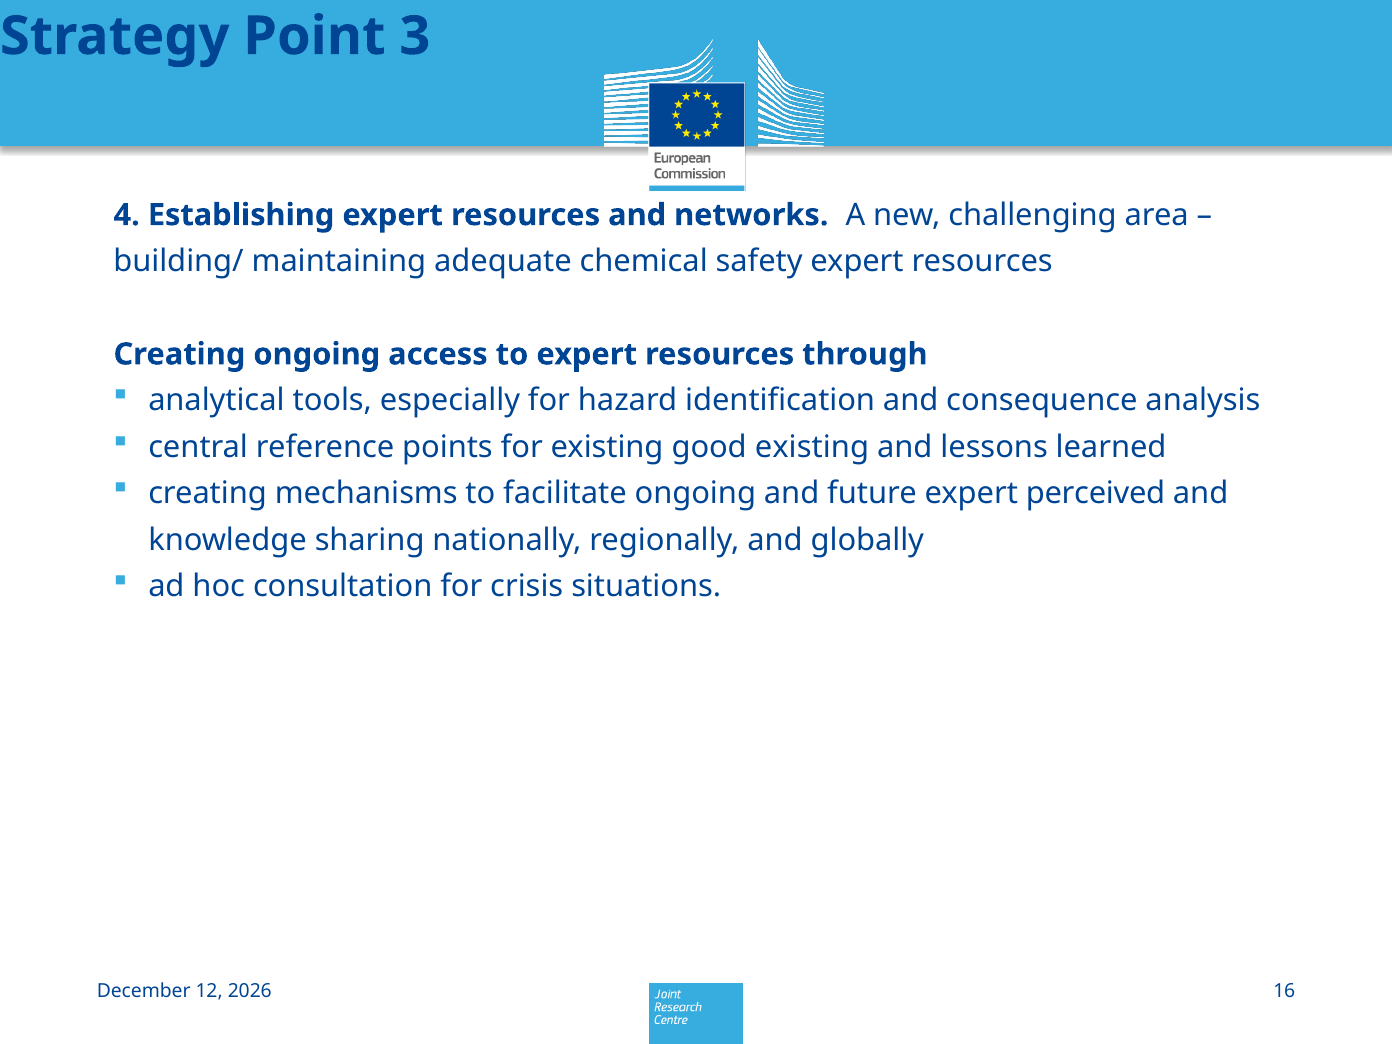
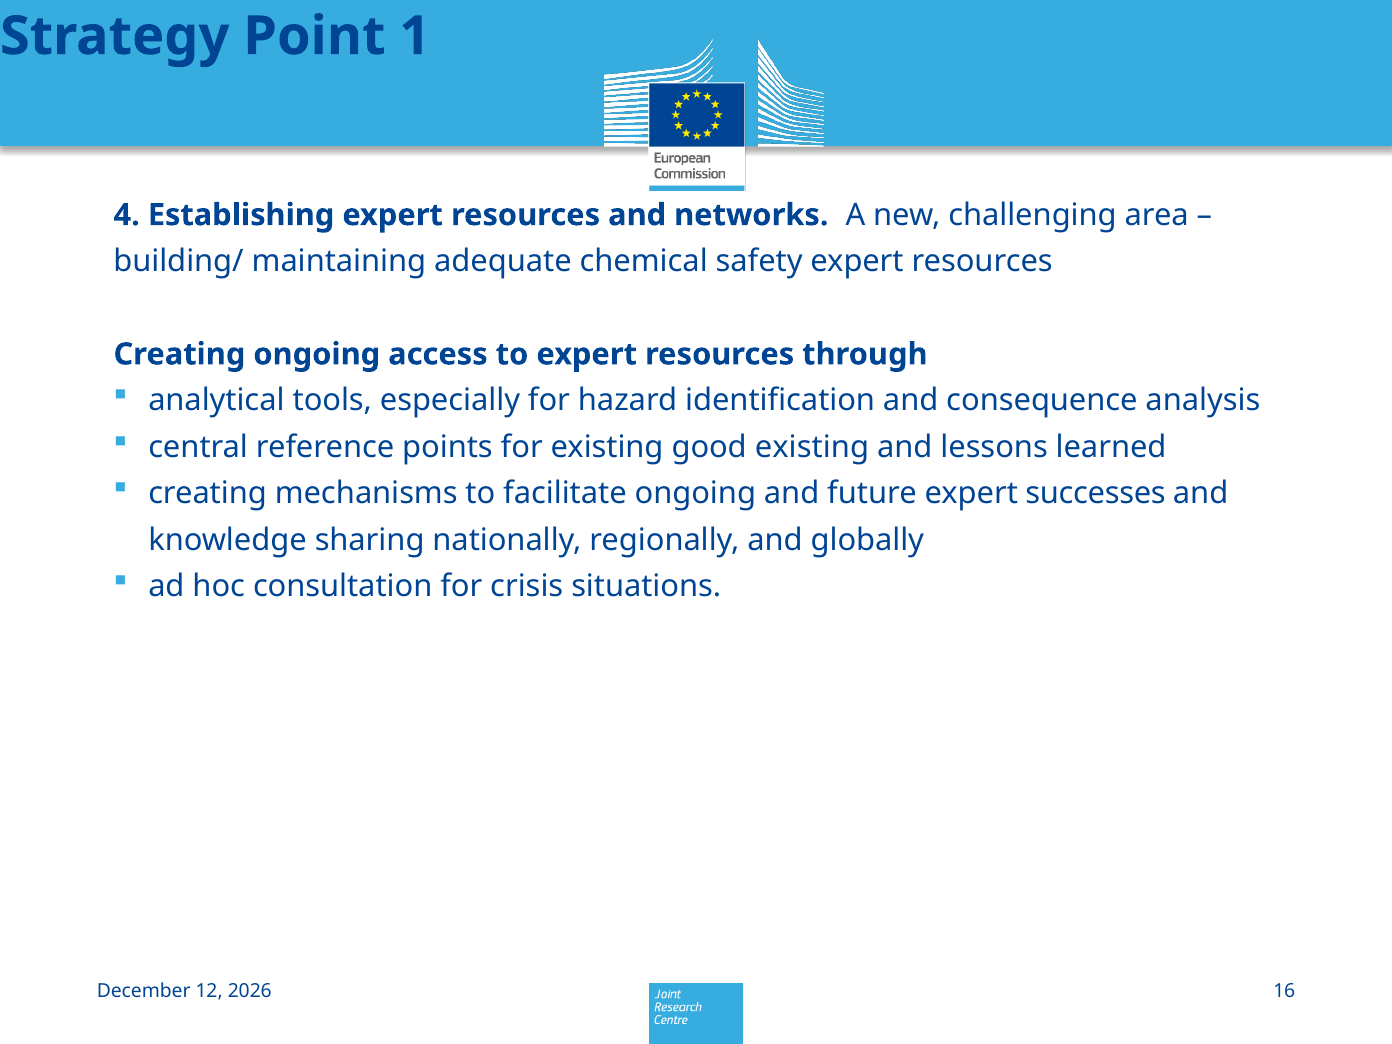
3: 3 -> 1
perceived: perceived -> successes
